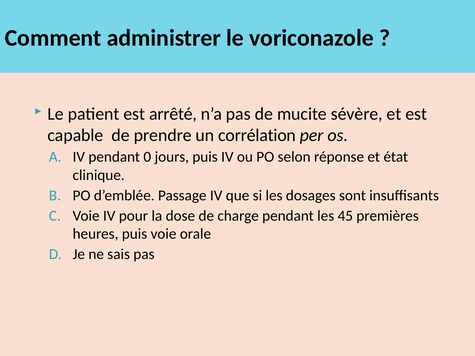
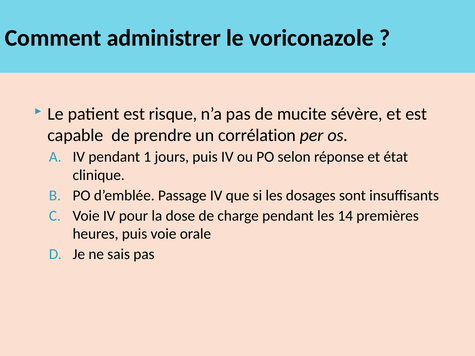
arrêté: arrêté -> risque
0: 0 -> 1
45: 45 -> 14
